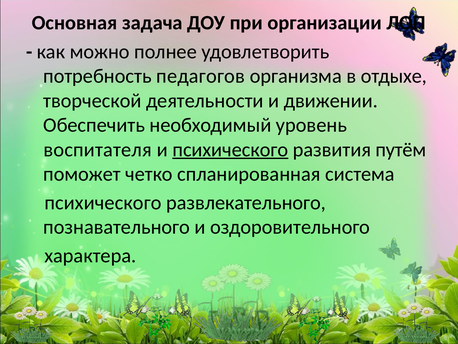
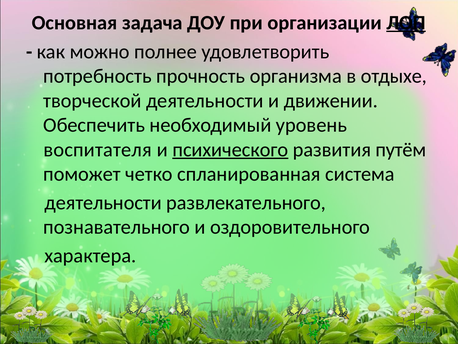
ЛОП underline: none -> present
педагогов: педагогов -> прочность
психического at (103, 202): психического -> деятельности
